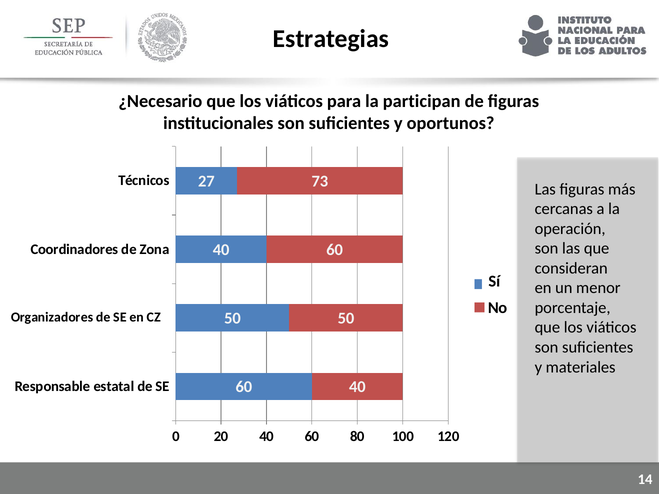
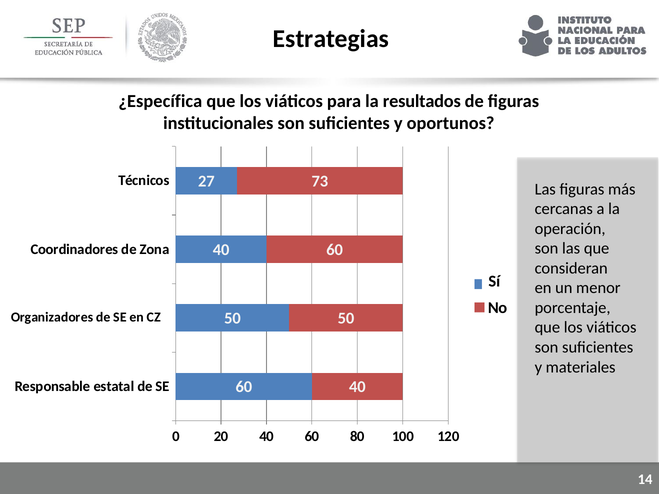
¿Necesario: ¿Necesario -> ¿Específica
participan: participan -> resultados
